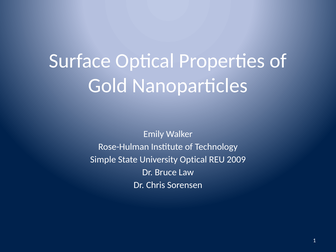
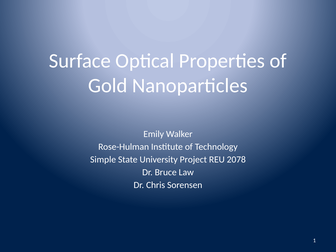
University Optical: Optical -> Project
2009: 2009 -> 2078
